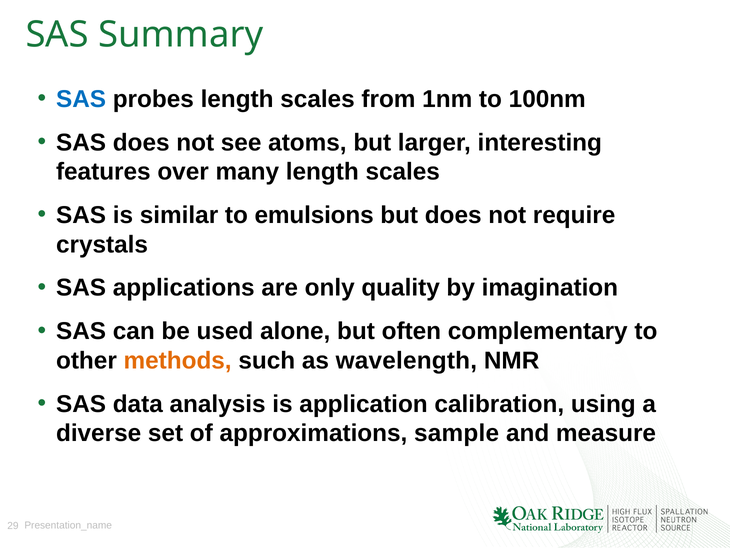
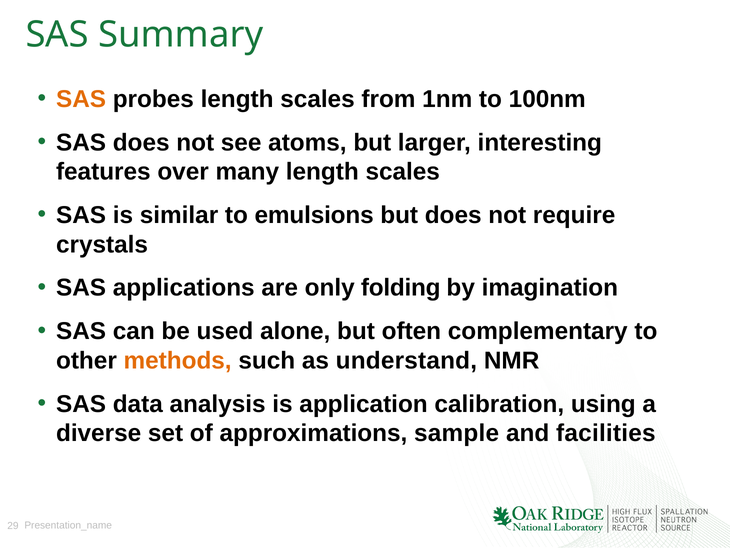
SAS at (81, 99) colour: blue -> orange
quality: quality -> folding
wavelength: wavelength -> understand
measure: measure -> facilities
